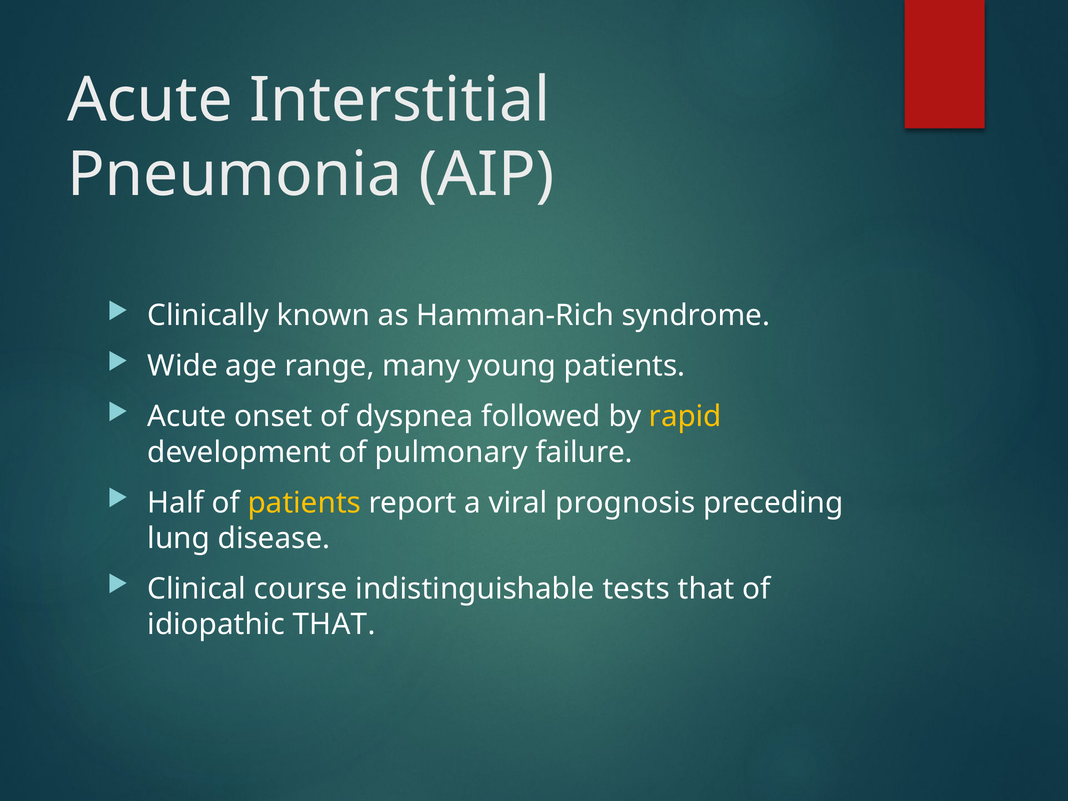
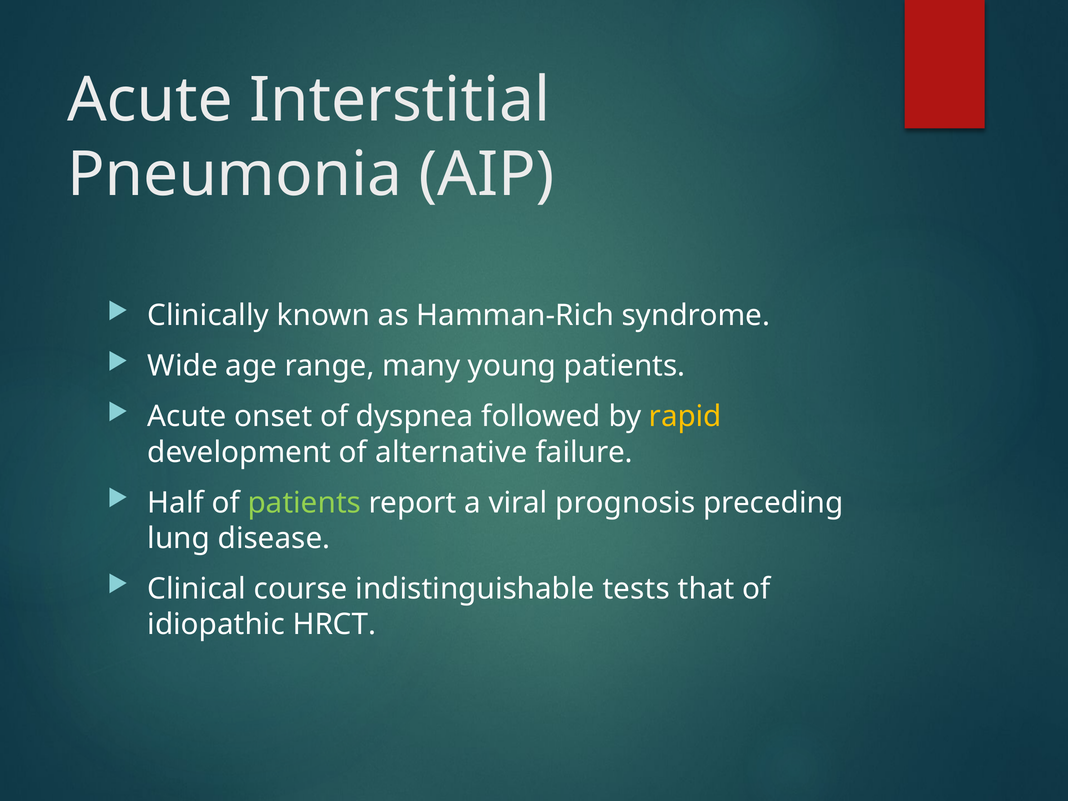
pulmonary: pulmonary -> alternative
patients at (304, 503) colour: yellow -> light green
idiopathic THAT: THAT -> HRCT
